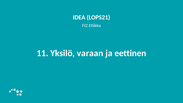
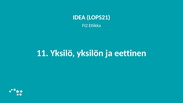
varaan: varaan -> yksilön
